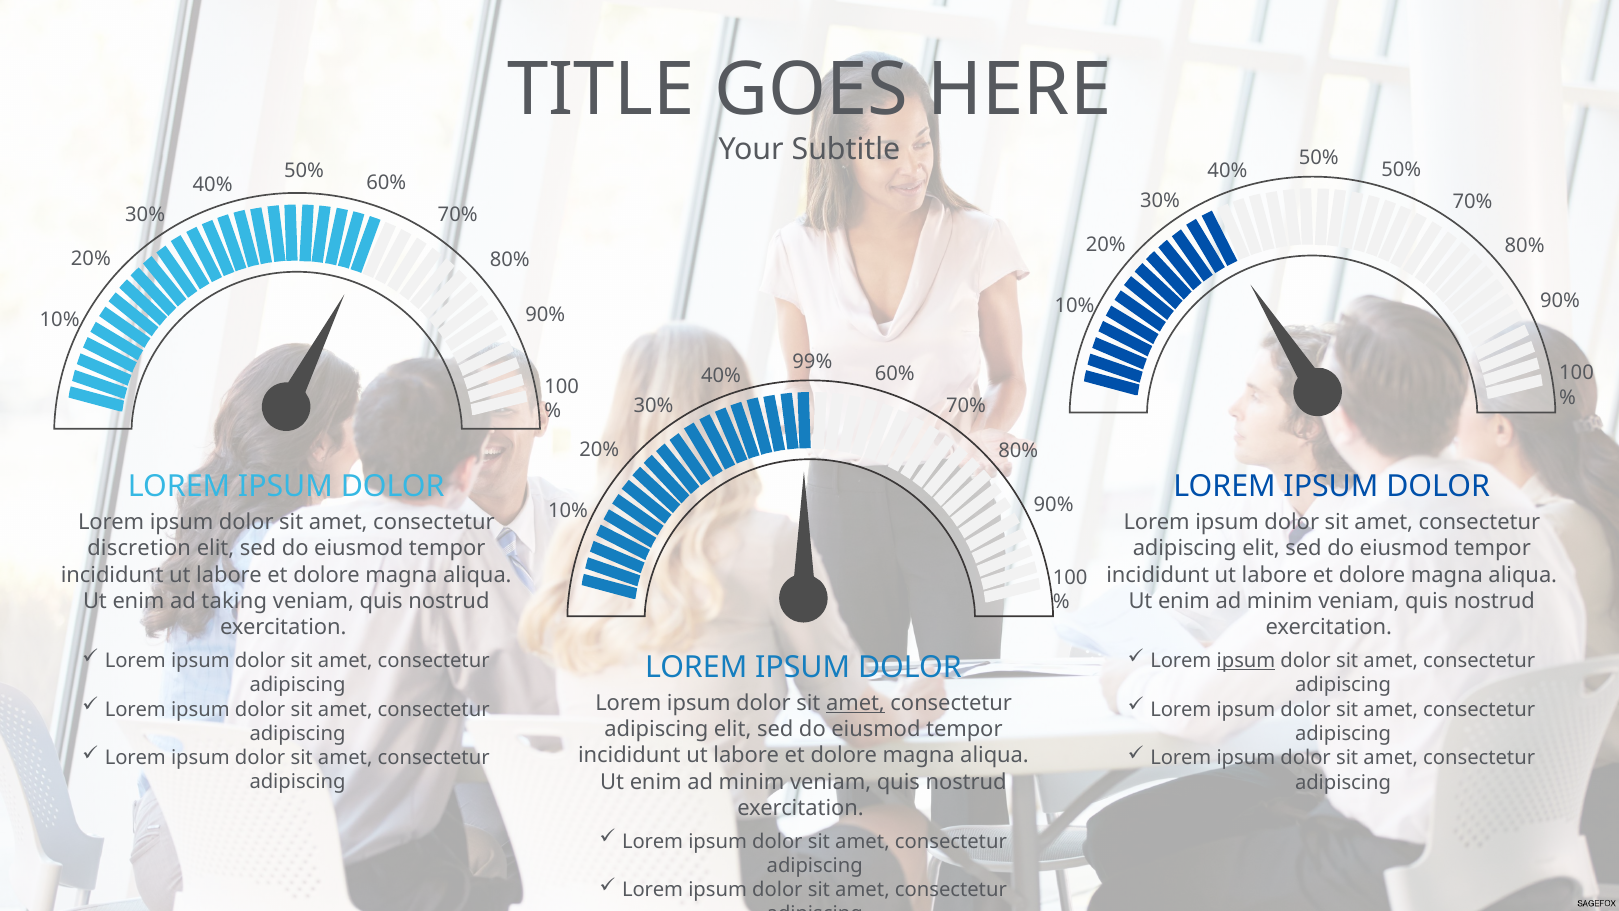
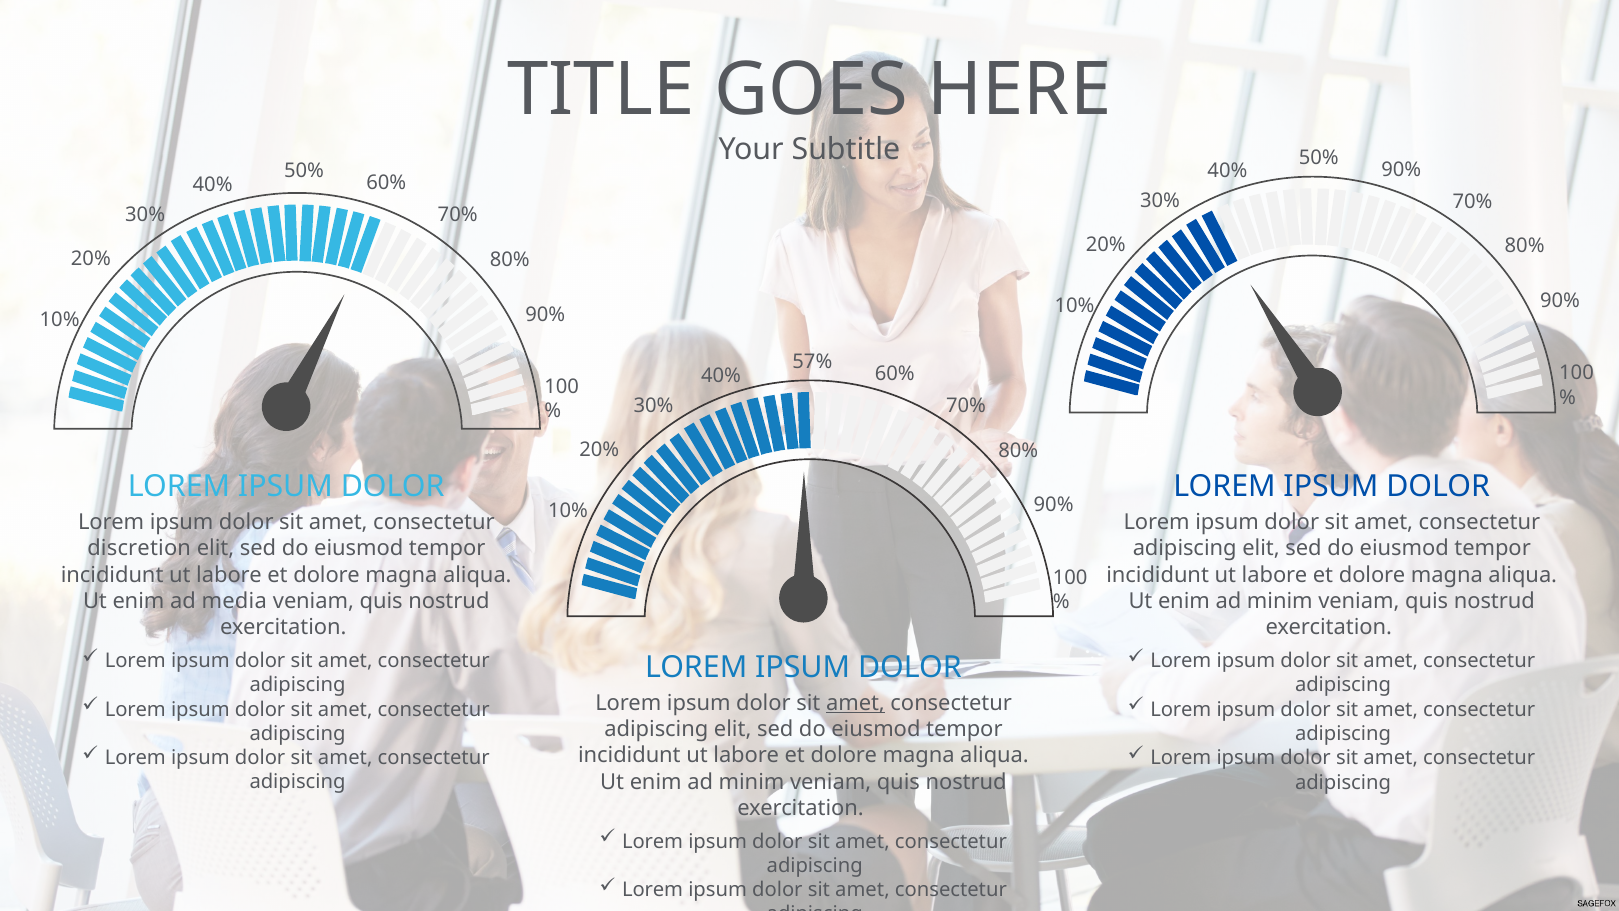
50% at (1401, 170): 50% -> 90%
99%: 99% -> 57%
taking: taking -> media
ipsum at (1246, 661) underline: present -> none
